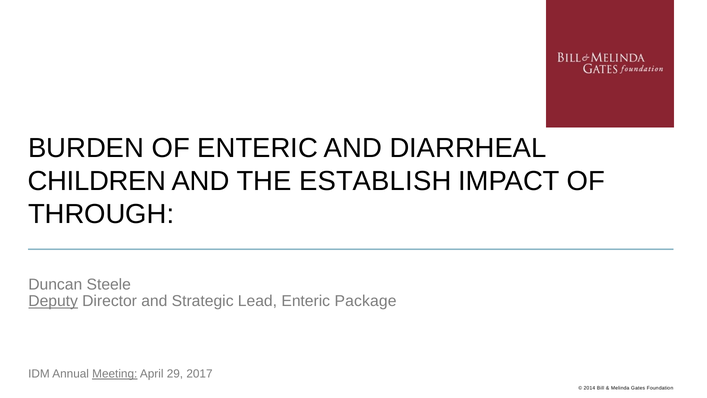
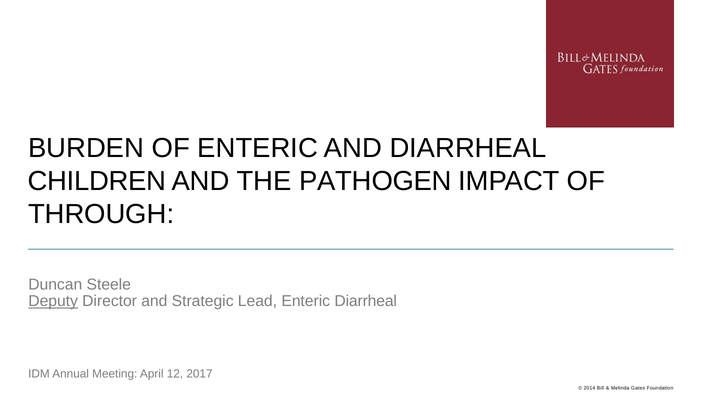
ESTABLISH: ESTABLISH -> PATHOGEN
Enteric Package: Package -> Diarrheal
Meeting underline: present -> none
29: 29 -> 12
